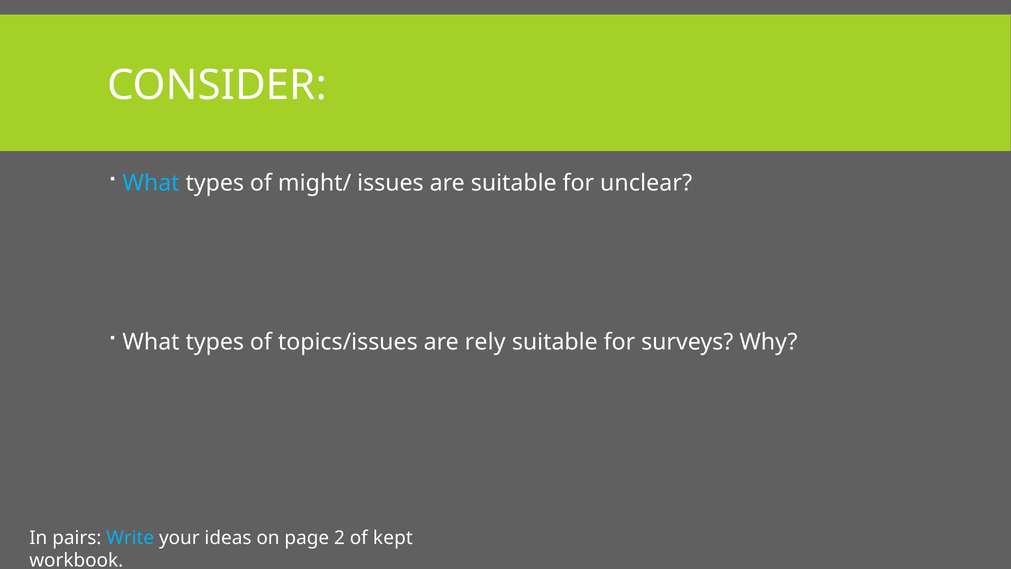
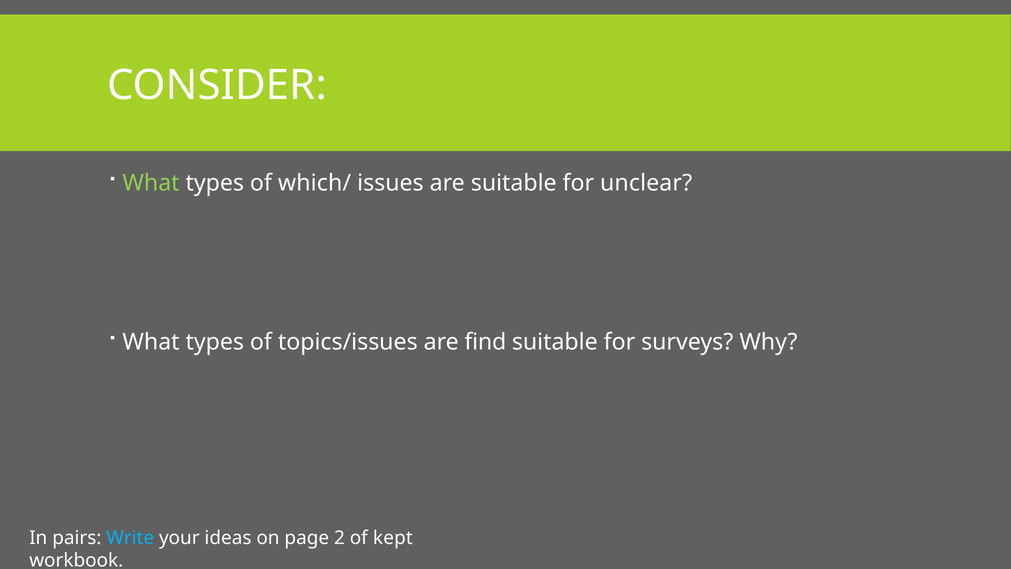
What at (151, 183) colour: light blue -> light green
might/: might/ -> which/
rely: rely -> find
